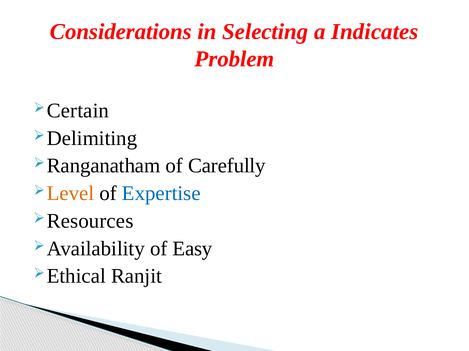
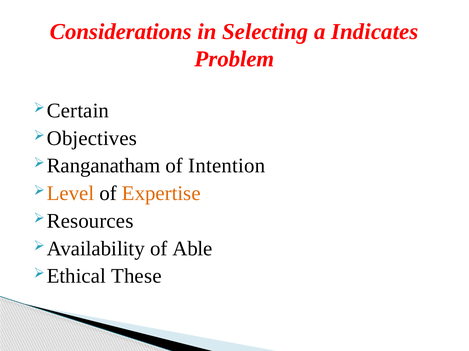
Delimiting: Delimiting -> Objectives
Carefully: Carefully -> Intention
Expertise colour: blue -> orange
Easy: Easy -> Able
Ranjit: Ranjit -> These
